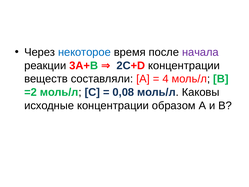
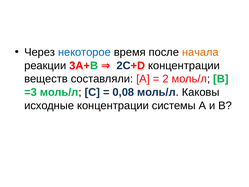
начала colour: purple -> orange
4: 4 -> 2
=2: =2 -> =3
образом: образом -> системы
